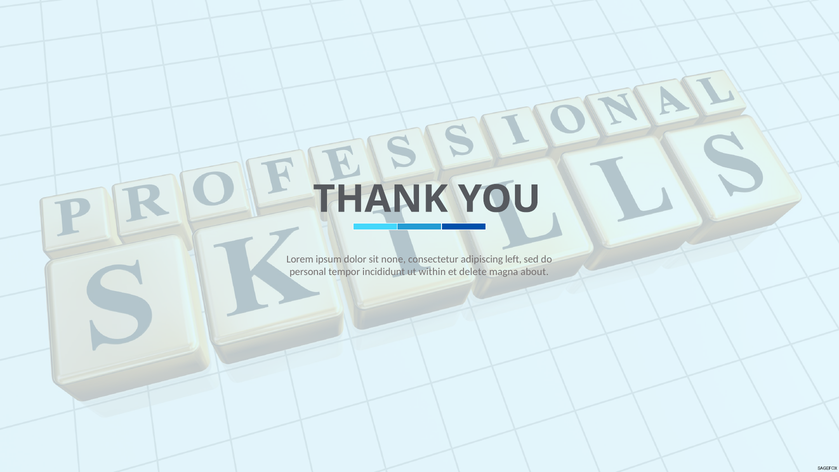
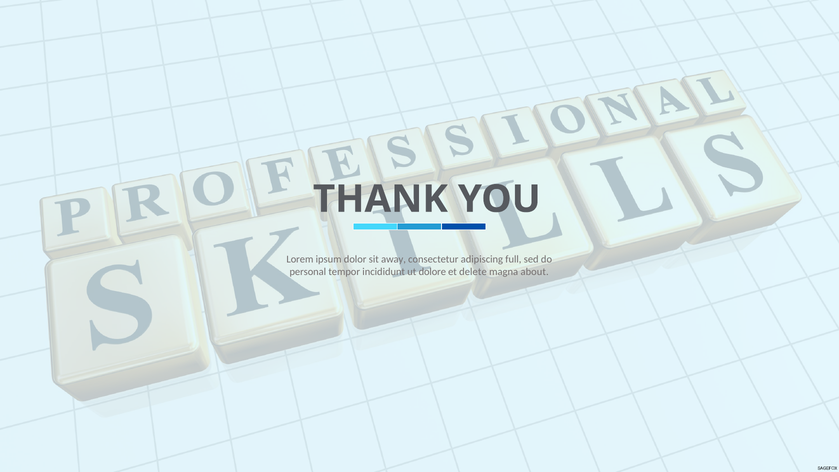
none: none -> away
left: left -> full
within: within -> dolore
